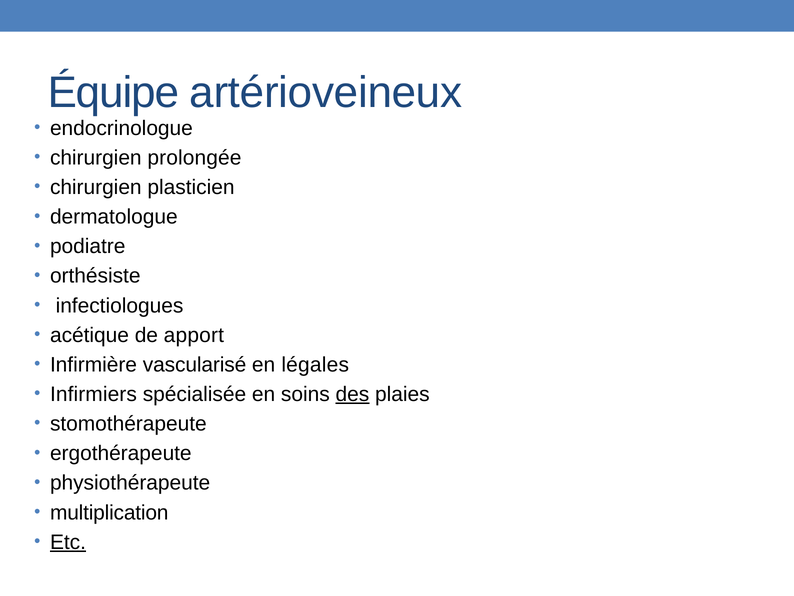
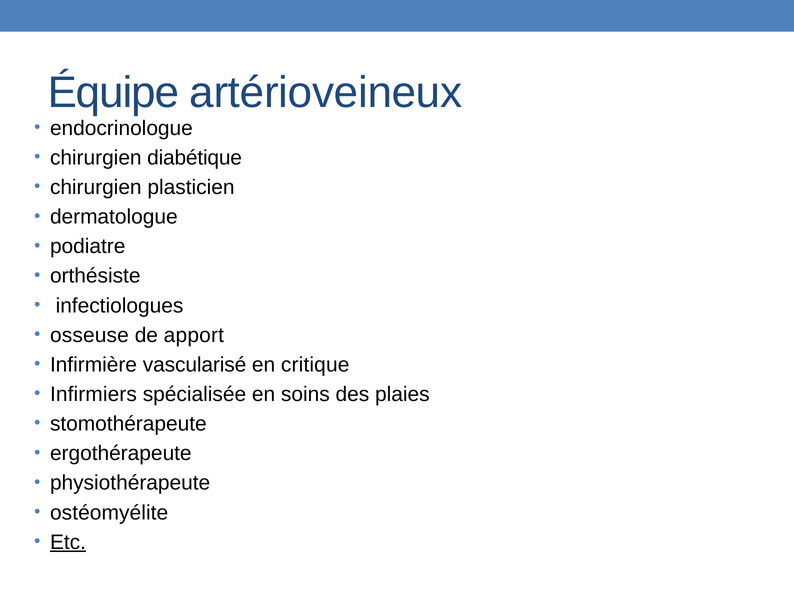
prolongée: prolongée -> diabétique
acétique: acétique -> osseuse
légales: légales -> critique
des underline: present -> none
multiplication: multiplication -> ostéomyélite
